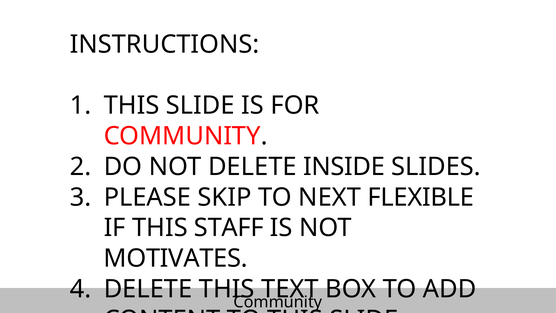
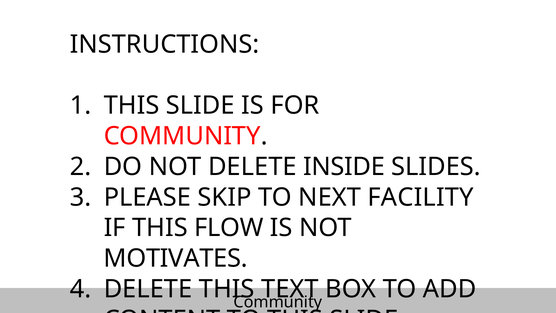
FLEXIBLE: FLEXIBLE -> FACILITY
STAFF: STAFF -> FLOW
